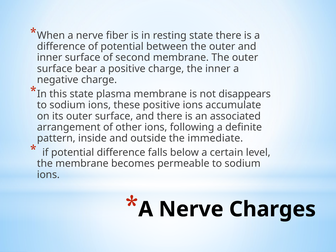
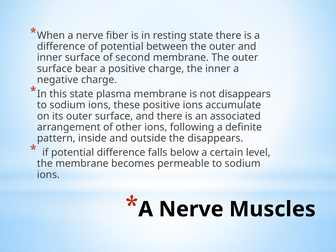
the immediate: immediate -> disappears
Charges: Charges -> Muscles
